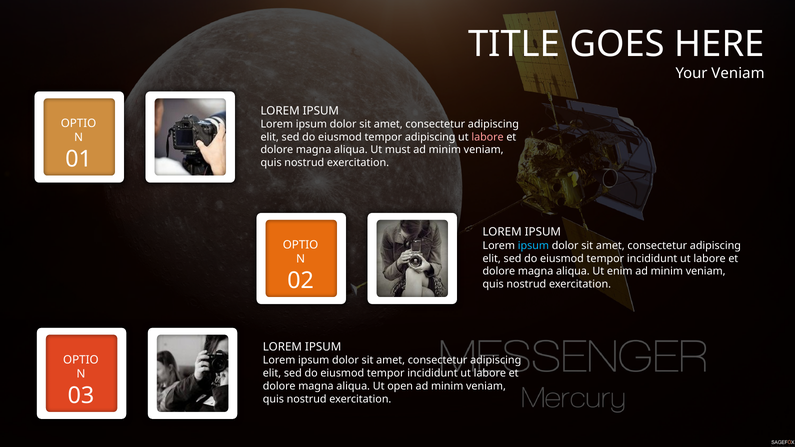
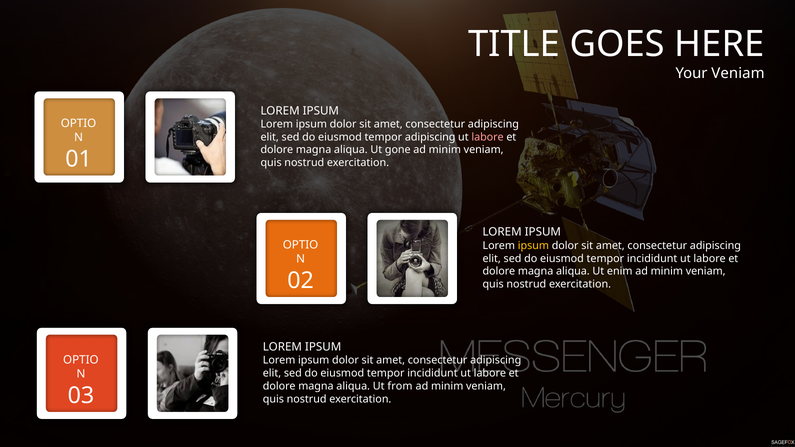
must: must -> gone
ipsum at (533, 246) colour: light blue -> yellow
open: open -> from
